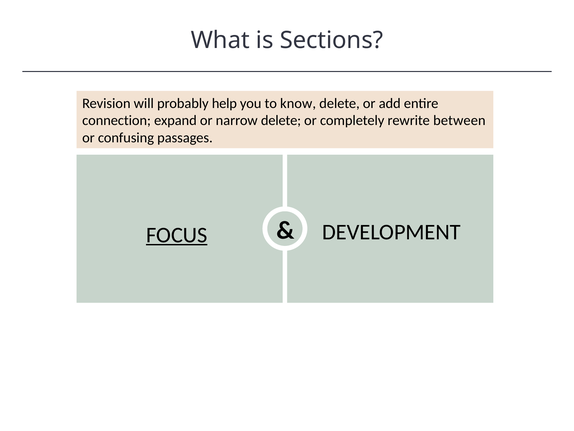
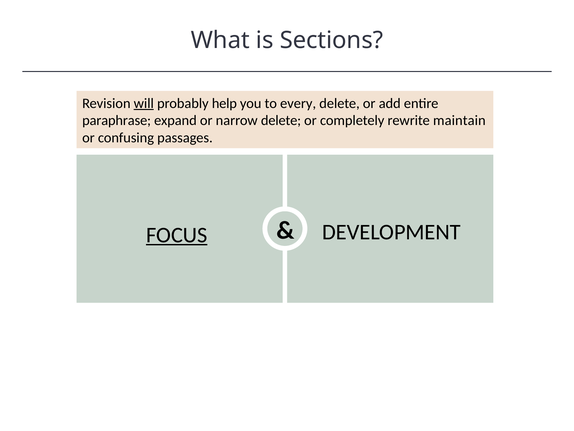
will underline: none -> present
know: know -> every
connection: connection -> paraphrase
between: between -> maintain
